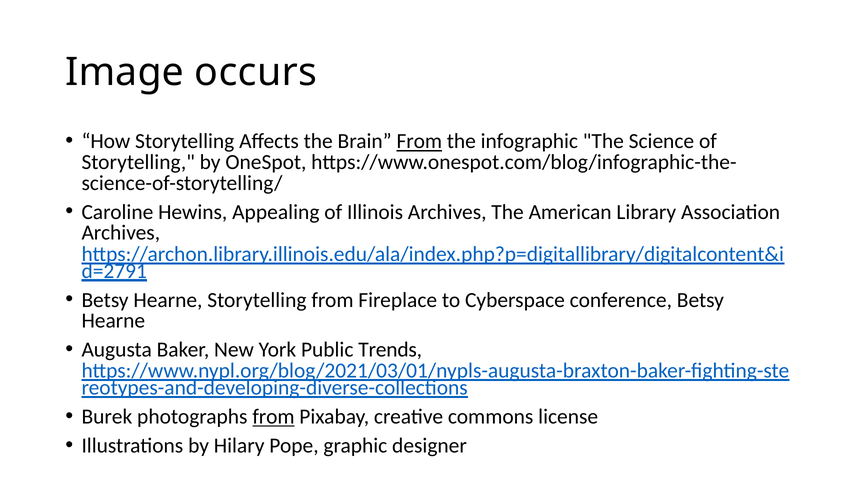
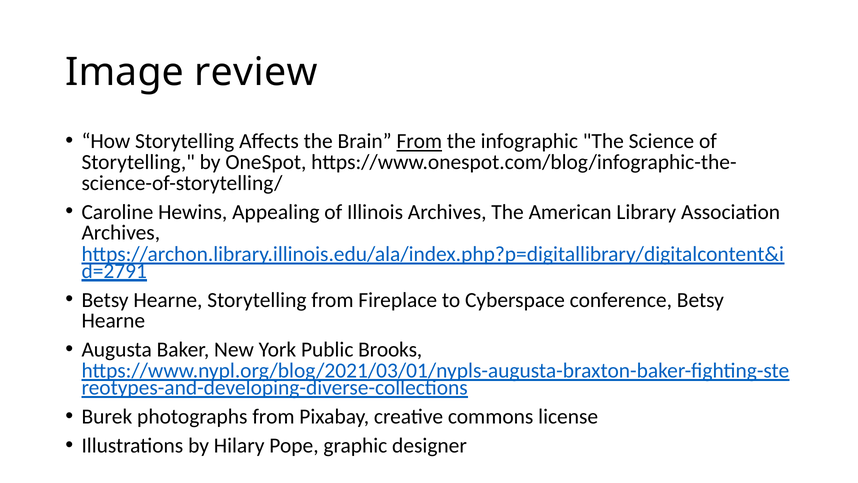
occurs: occurs -> review
Trends: Trends -> Brooks
from at (273, 417) underline: present -> none
